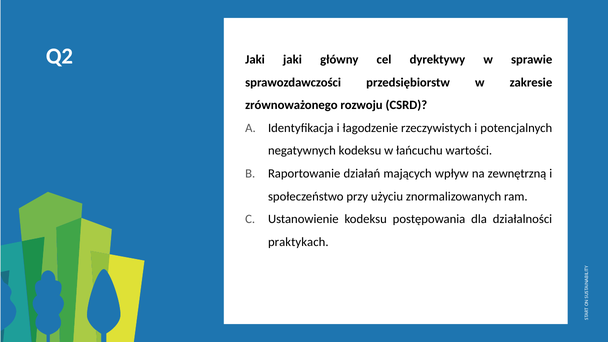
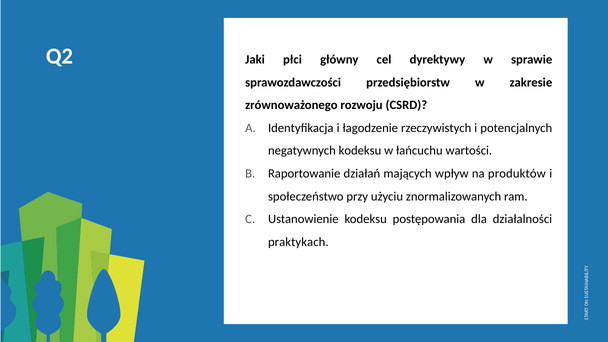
Jaki jaki: jaki -> płci
zewnętrzną: zewnętrzną -> produktów
